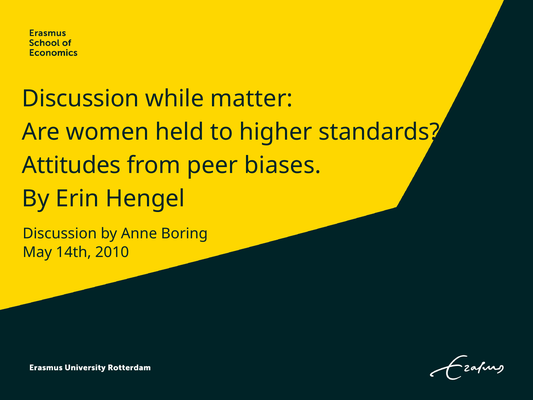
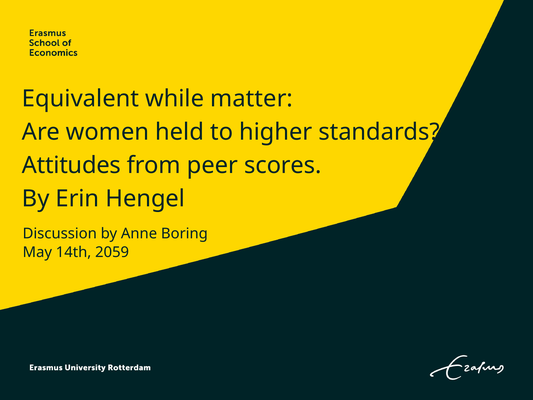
Discussion at (81, 99): Discussion -> Equivalent
biases: biases -> scores
2010: 2010 -> 2059
